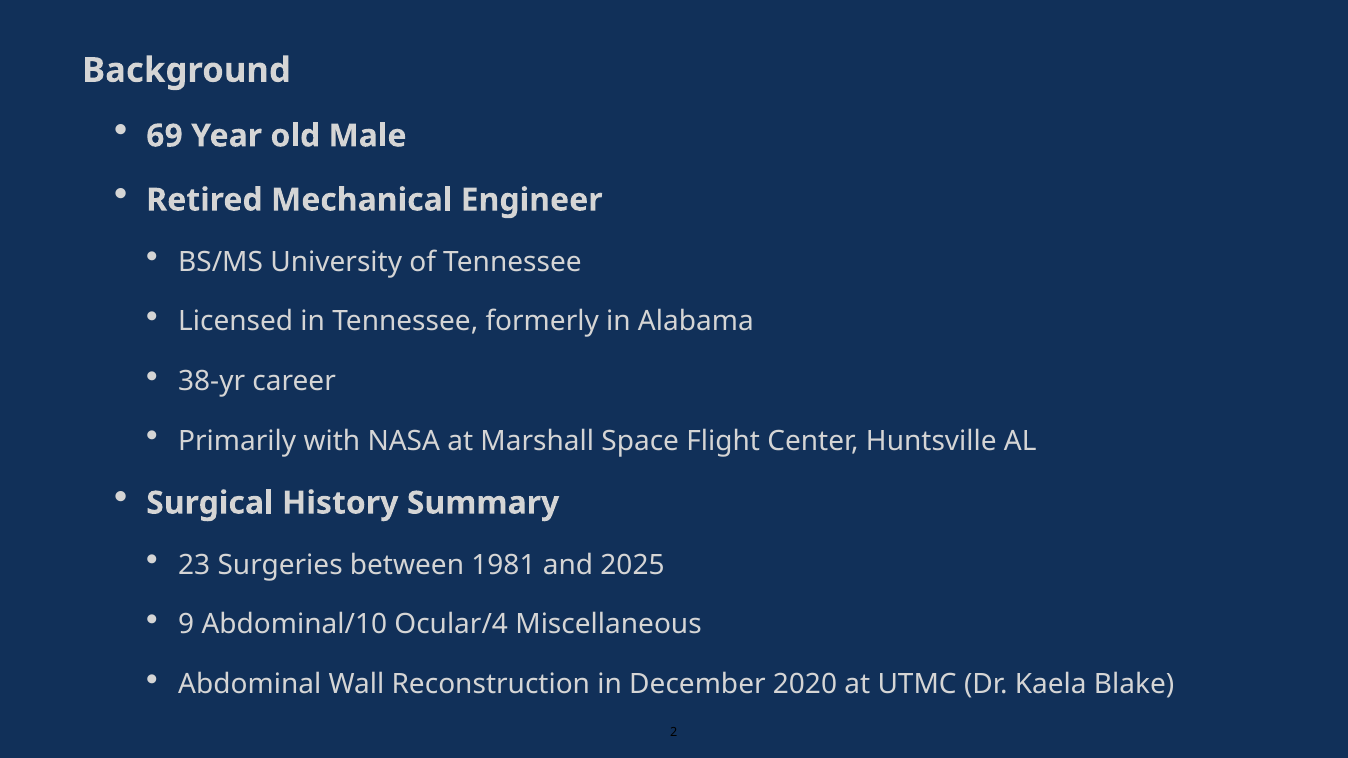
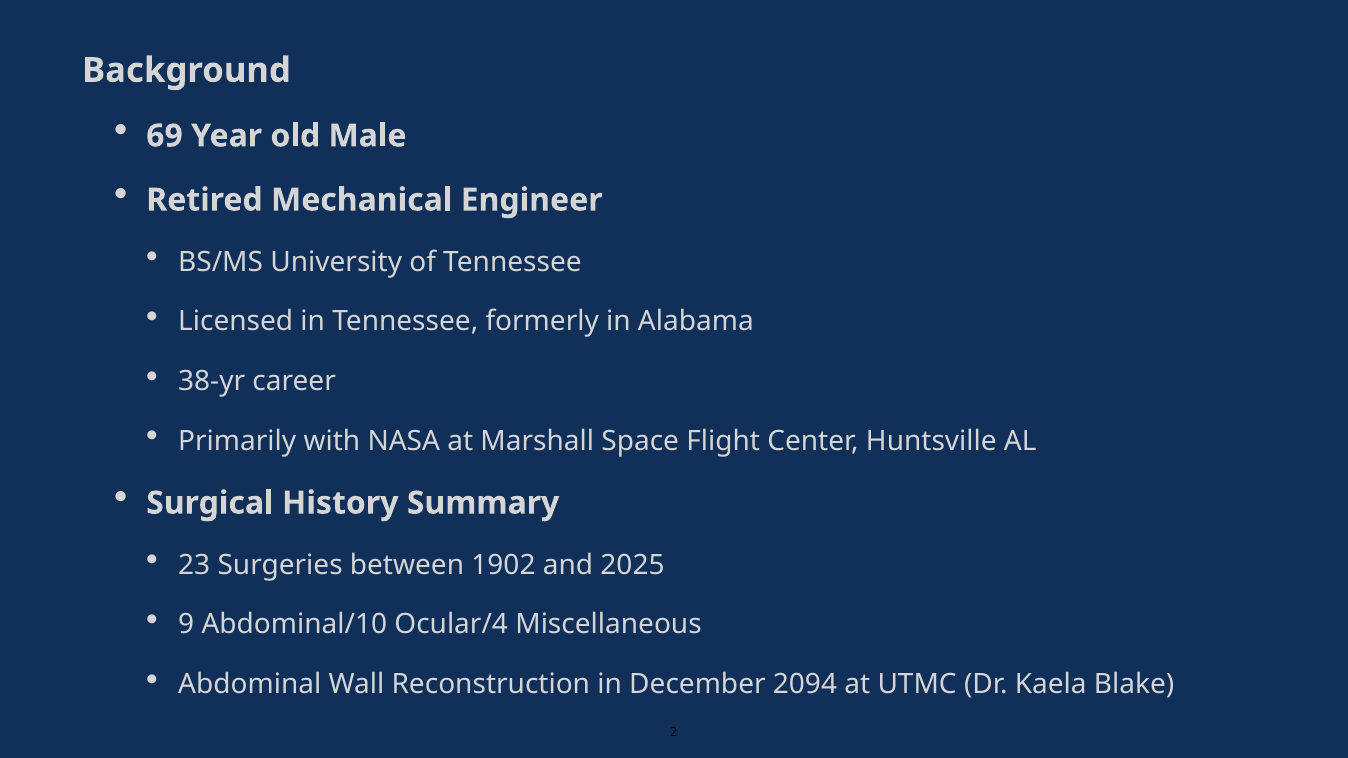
1981: 1981 -> 1902
2020: 2020 -> 2094
